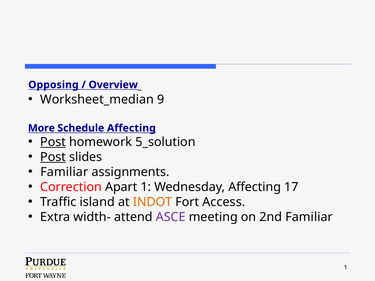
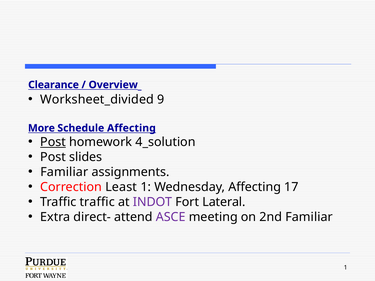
Opposing: Opposing -> Clearance
Worksheet_median: Worksheet_median -> Worksheet_divided
5_solution: 5_solution -> 4_solution
Post at (53, 157) underline: present -> none
Apart: Apart -> Least
Traffic island: island -> traffic
INDOT colour: orange -> purple
Access: Access -> Lateral
width-: width- -> direct-
